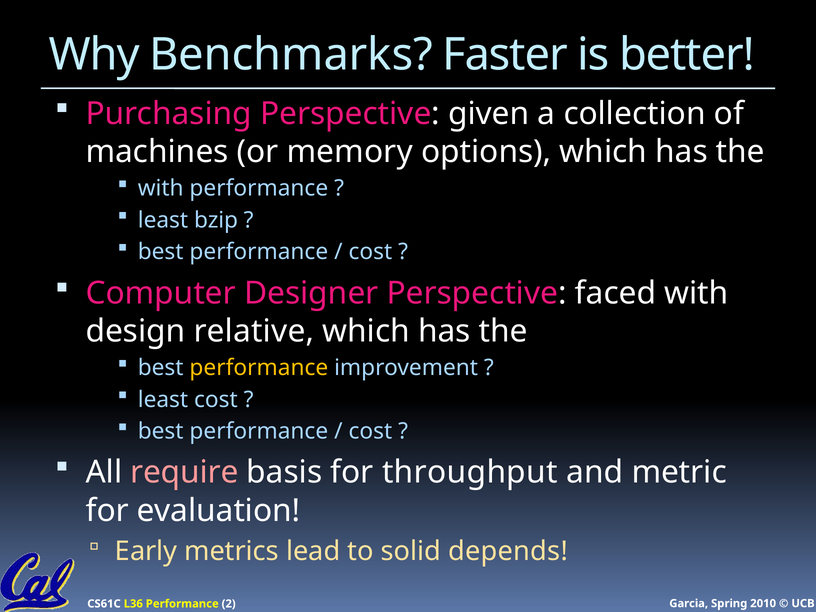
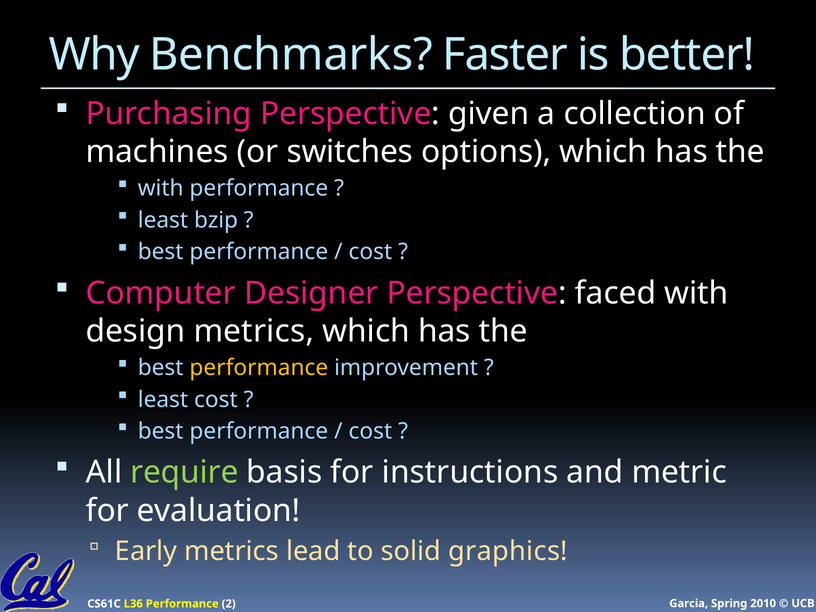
memory: memory -> switches
design relative: relative -> metrics
require colour: pink -> light green
throughput: throughput -> instructions
depends: depends -> graphics
